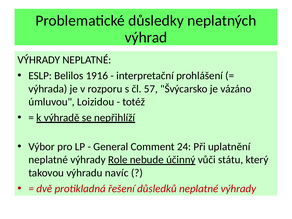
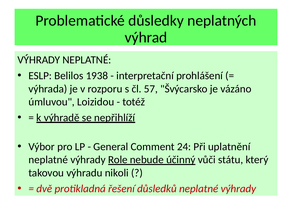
1916: 1916 -> 1938
navíc: navíc -> nikoli
